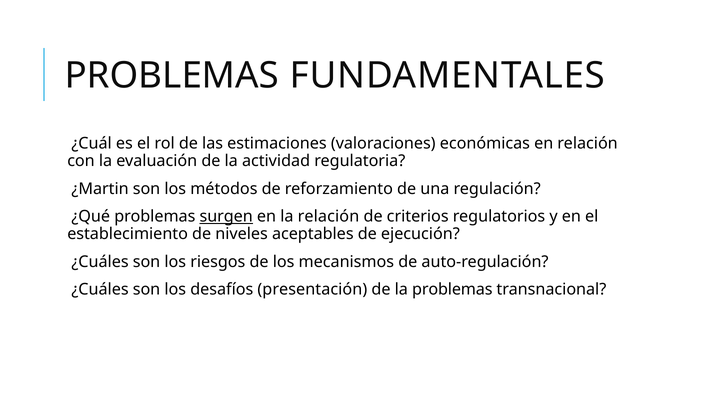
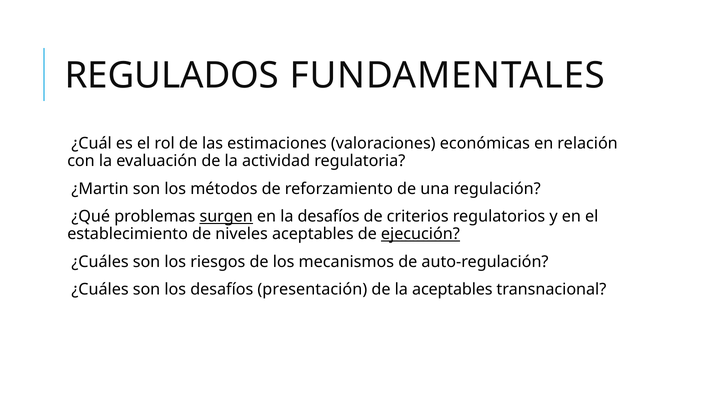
PROBLEMAS at (172, 76): PROBLEMAS -> REGULADOS
la relación: relación -> desafíos
ejecución underline: none -> present
la problemas: problemas -> aceptables
